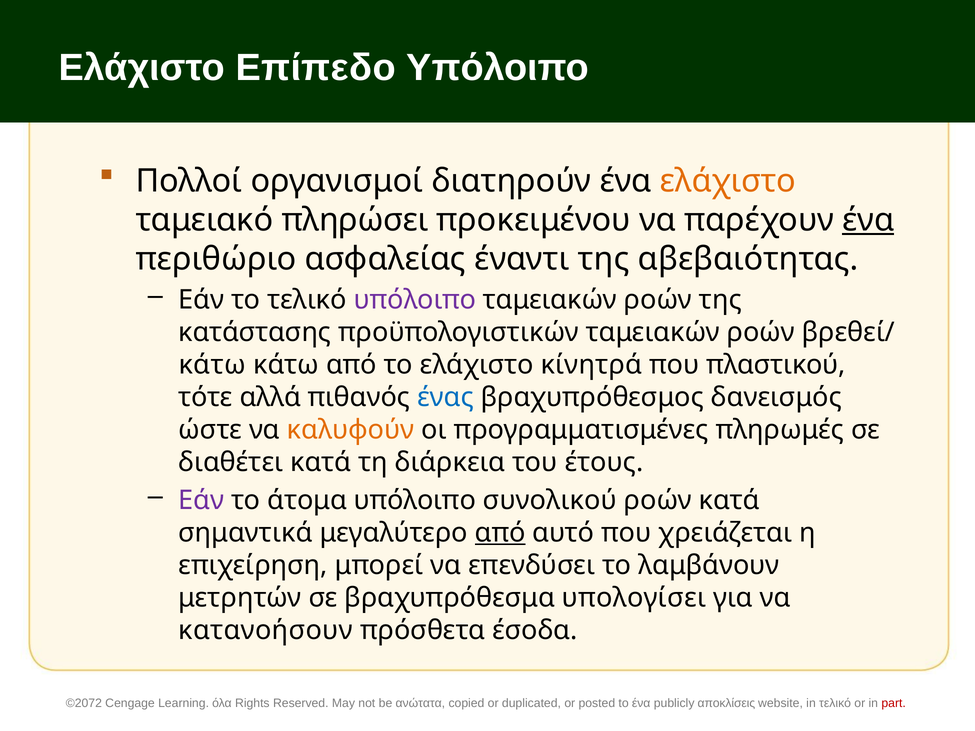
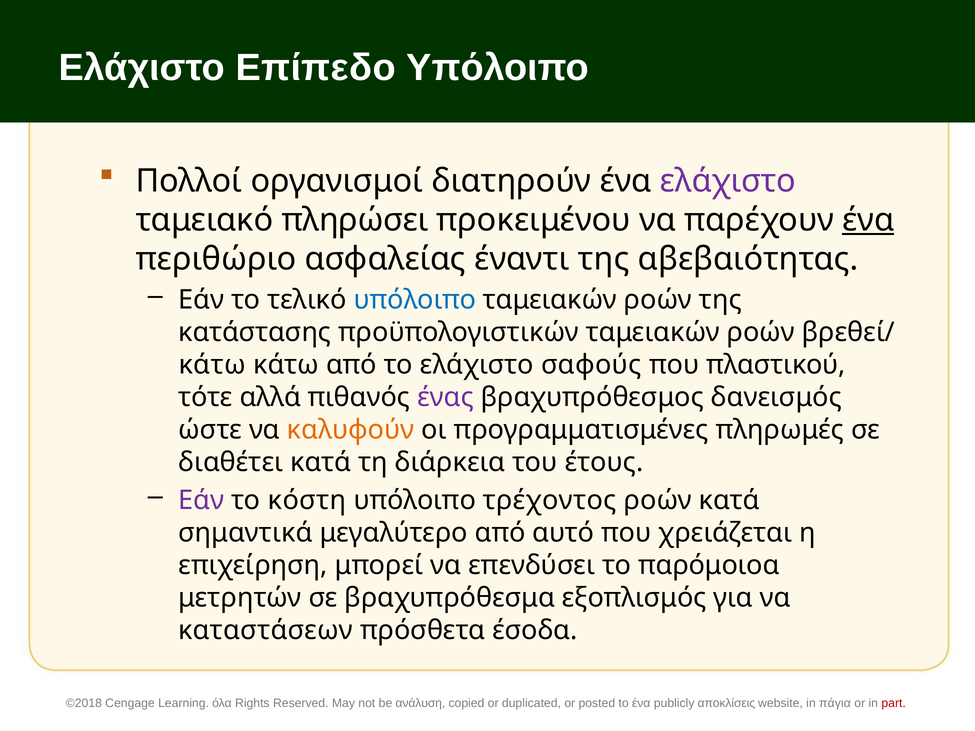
ελάχιστο at (728, 181) colour: orange -> purple
υπόλοιπο at (415, 300) colour: purple -> blue
κίνητρά: κίνητρά -> σαφούς
ένας colour: blue -> purple
άτομα: άτομα -> κόστη
συνολικού: συνολικού -> τρέχοντος
από at (500, 533) underline: present -> none
λαμβάνουν: λαμβάνουν -> παρόμοιοα
υπολογίσει: υπολογίσει -> εξοπλισμός
κατανοήσουν: κατανοήσουν -> καταστάσεων
©2072: ©2072 -> ©2018
ανώτατα: ανώτατα -> ανάλυση
in τελικό: τελικό -> πάγια
